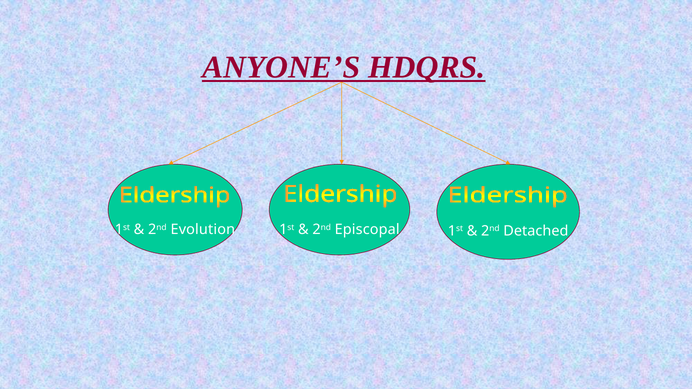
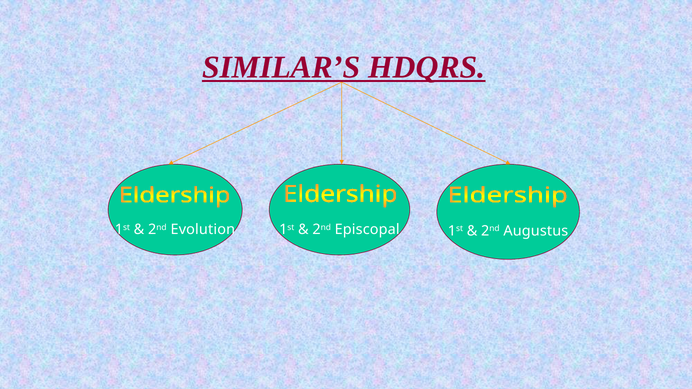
ANYONE’S: ANYONE’S -> SIMILAR’S
Detached: Detached -> Augustus
